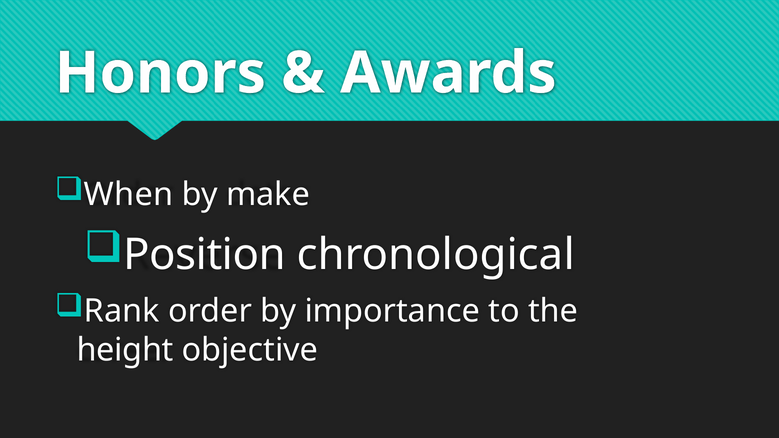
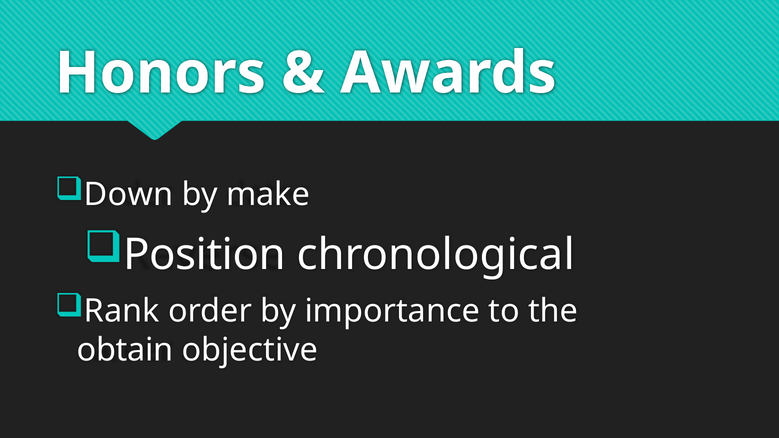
When: When -> Down
height: height -> obtain
